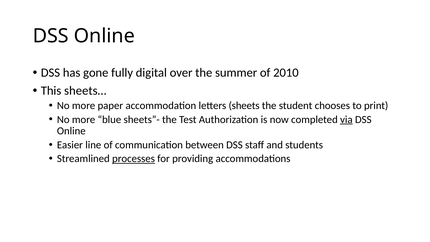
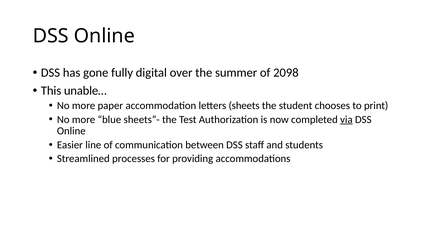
2010: 2010 -> 2098
sheets…: sheets… -> unable…
processes underline: present -> none
